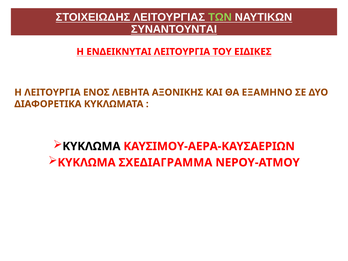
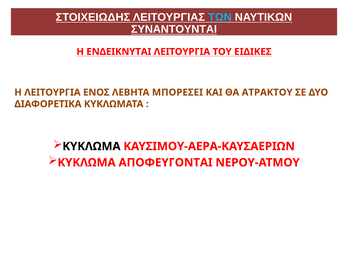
ΤΩΝ colour: light green -> light blue
ΑΞΟΝΙΚΗΣ: ΑΞΟΝΙΚΗΣ -> ΜΠΟΡΕΣΕΙ
ΕΞΑΜΗΝΟ: ΕΞΑΜΗΝΟ -> ΑΤΡΑΚΤΟΥ
ΣΧΕΔΙΑΓΡΑΜΜΑ: ΣΧΕΔΙΑΓΡΑΜΜΑ -> ΑΠΟΦΕΥΓΟΝΤΑΙ
